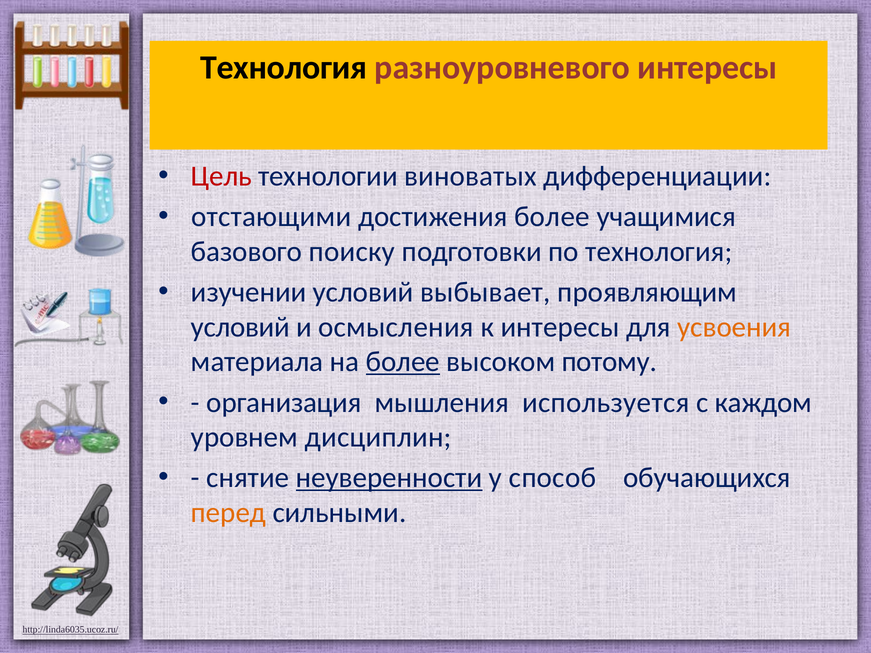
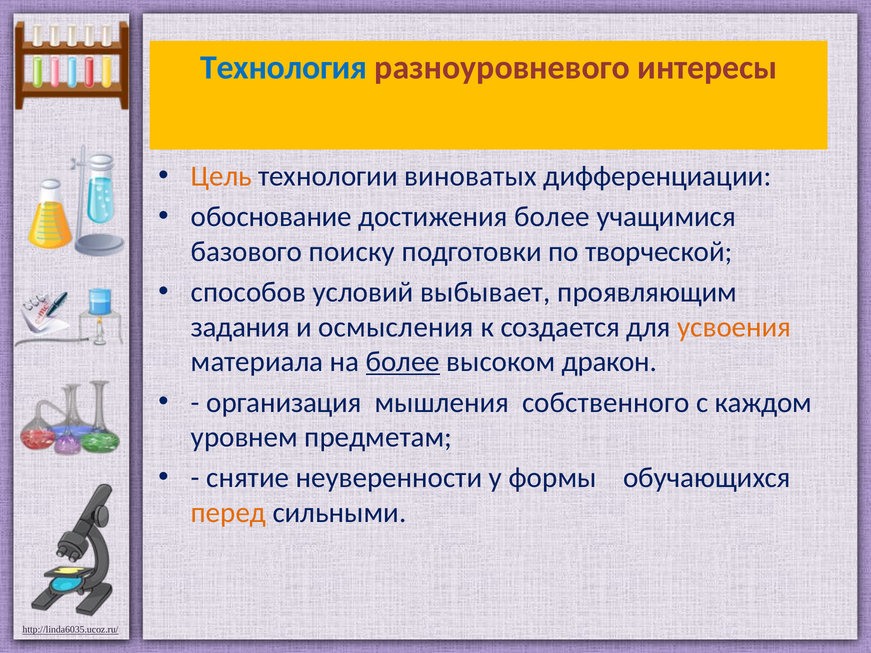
Технология at (284, 68) colour: black -> blue
Цель colour: red -> orange
отстающими: отстающими -> обоснование
по технология: технология -> творческой
изучении: изучении -> способов
условий at (240, 327): условий -> задания
к интересы: интересы -> создается
потому: потому -> дракон
используется: используется -> собственного
дисциплин: дисциплин -> предметам
неуверенности underline: present -> none
способ: способ -> формы
